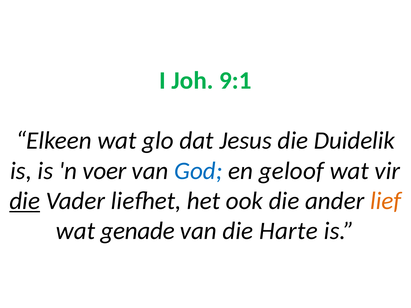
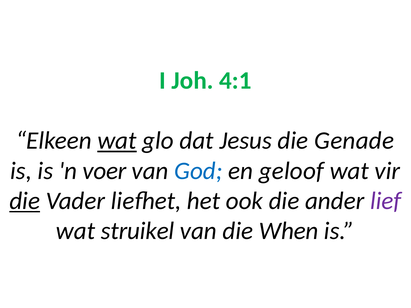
9:1: 9:1 -> 4:1
wat at (117, 141) underline: none -> present
Duidelik: Duidelik -> Genade
lief colour: orange -> purple
genade: genade -> struikel
Harte: Harte -> When
